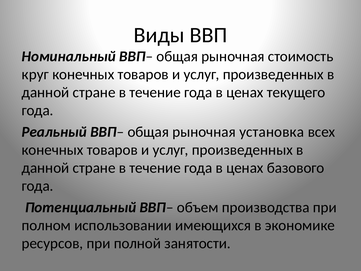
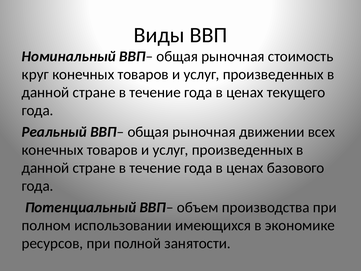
установка: установка -> движении
